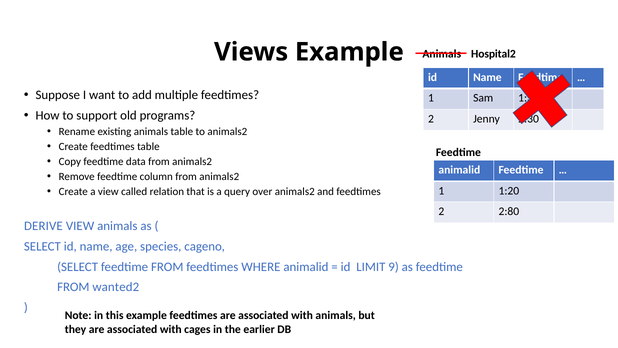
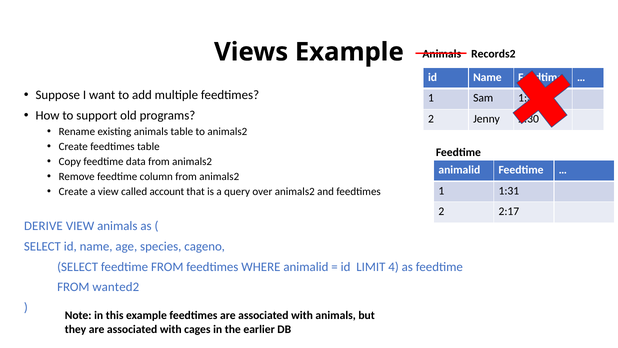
Hospital2: Hospital2 -> Records2
1:20: 1:20 -> 1:31
relation: relation -> account
2:80: 2:80 -> 2:17
9: 9 -> 4
